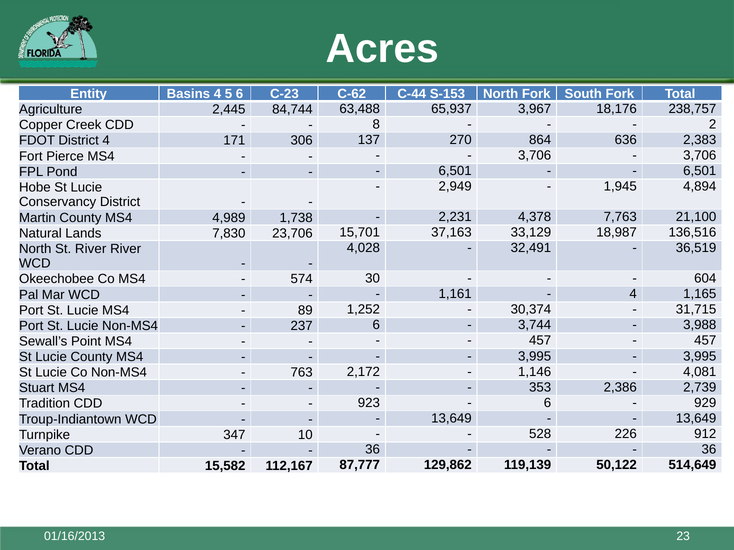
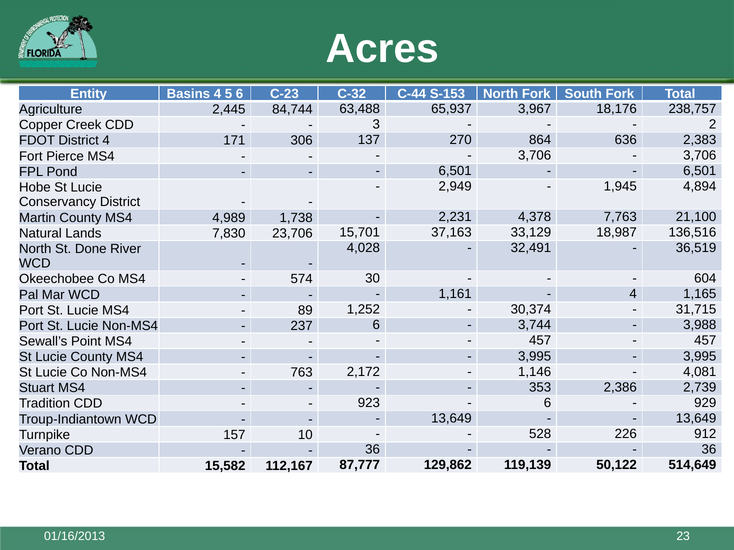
C-62: C-62 -> C-32
8: 8 -> 3
St River: River -> Done
347: 347 -> 157
